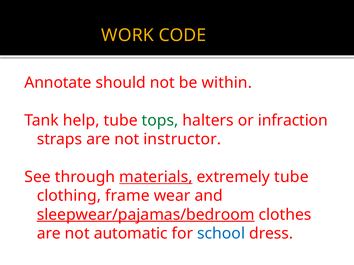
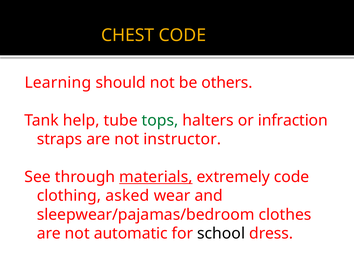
WORK: WORK -> CHEST
Annotate: Annotate -> Learning
within: within -> others
extremely tube: tube -> code
frame: frame -> asked
sleepwear/pajamas/bedroom underline: present -> none
school colour: blue -> black
